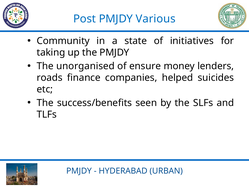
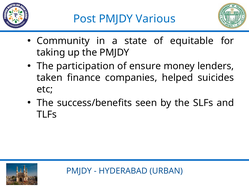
initiatives: initiatives -> equitable
unorganised: unorganised -> participation
roads: roads -> taken
